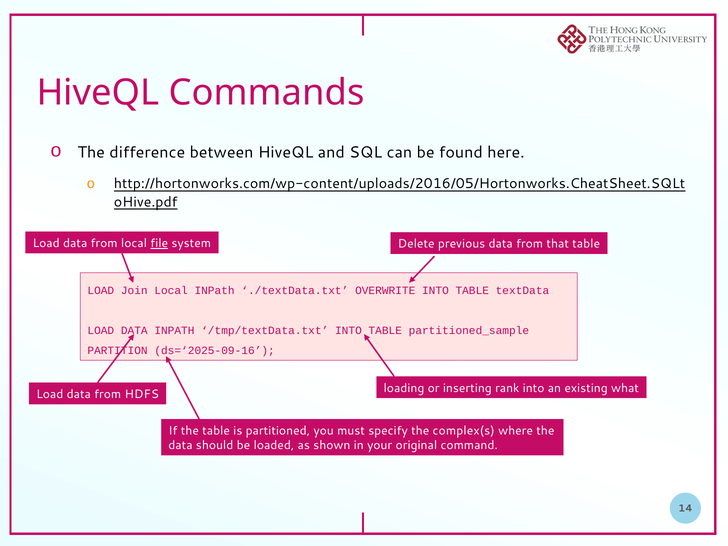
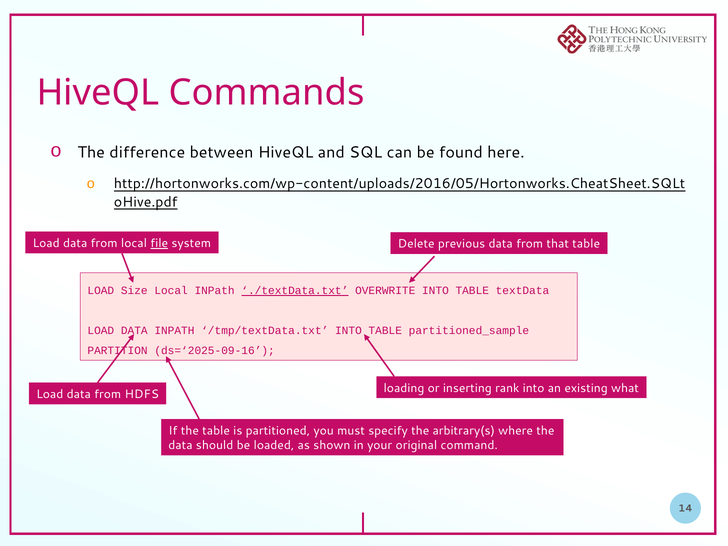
Join: Join -> Size
./textData.txt underline: none -> present
complex(s: complex(s -> arbitrary(s
